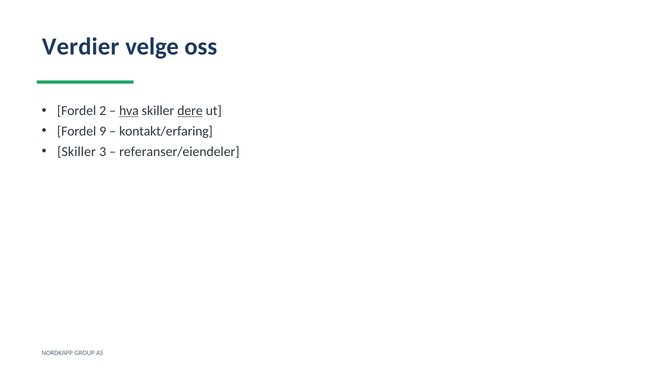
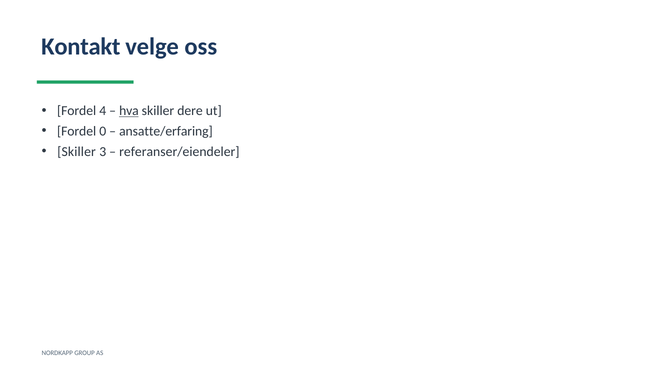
Verdier: Verdier -> Kontakt
2: 2 -> 4
dere underline: present -> none
9: 9 -> 0
kontakt/erfaring: kontakt/erfaring -> ansatte/erfaring
